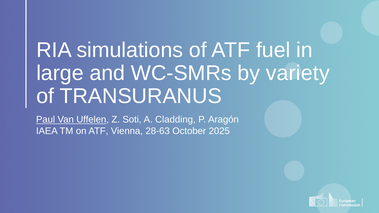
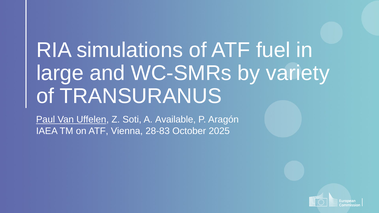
Cladding: Cladding -> Available
28-63: 28-63 -> 28-83
